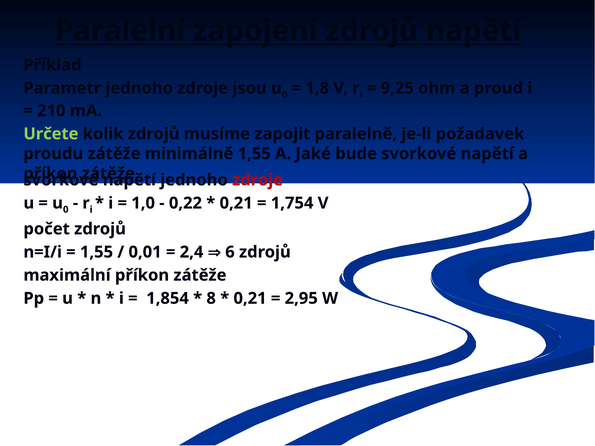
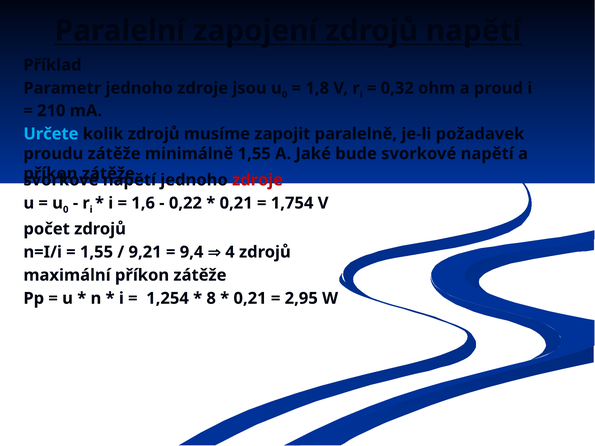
9,25: 9,25 -> 0,32
Určete colour: light green -> light blue
1,0: 1,0 -> 1,6
0,01: 0,01 -> 9,21
2,4: 2,4 -> 9,4
6: 6 -> 4
1,854: 1,854 -> 1,254
